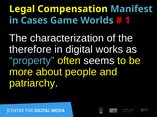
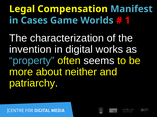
therefore: therefore -> invention
people: people -> neither
